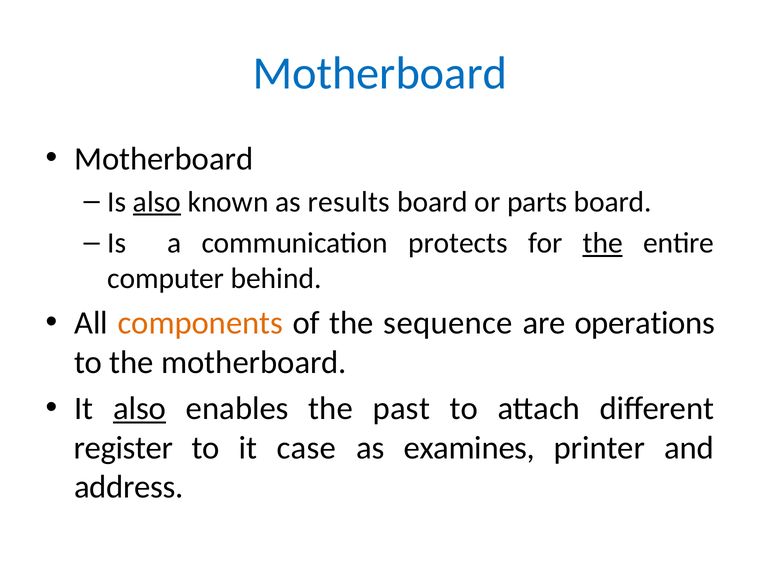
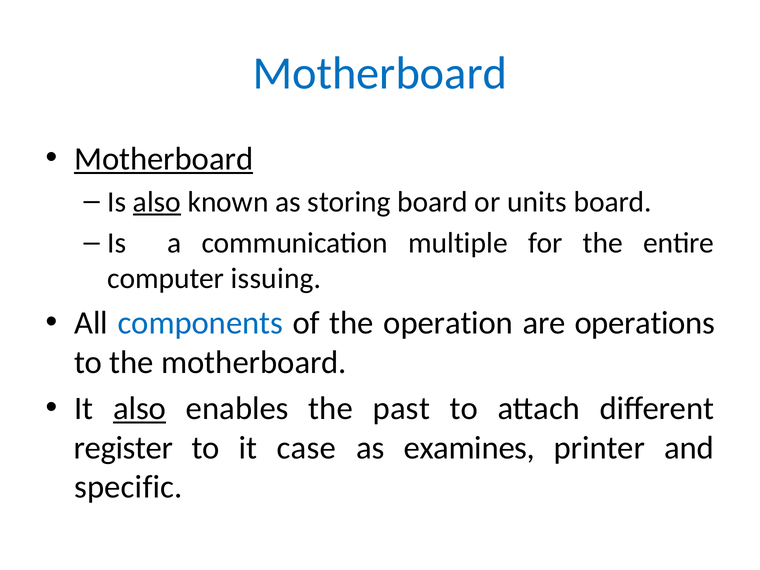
Motherboard at (164, 159) underline: none -> present
results: results -> storing
parts: parts -> units
protects: protects -> multiple
the at (603, 243) underline: present -> none
behind: behind -> issuing
components colour: orange -> blue
sequence: sequence -> operation
address: address -> specific
